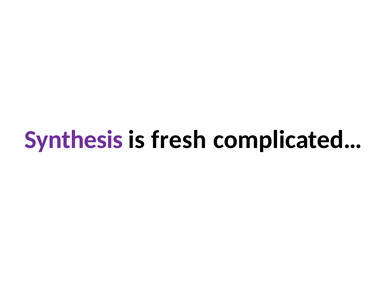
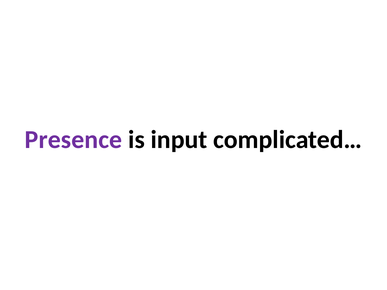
Synthesis: Synthesis -> Presence
fresh: fresh -> input
